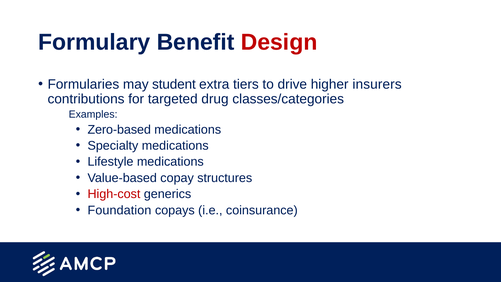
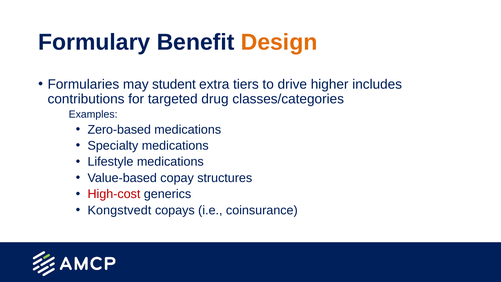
Design colour: red -> orange
insurers: insurers -> includes
Foundation: Foundation -> Kongstvedt
